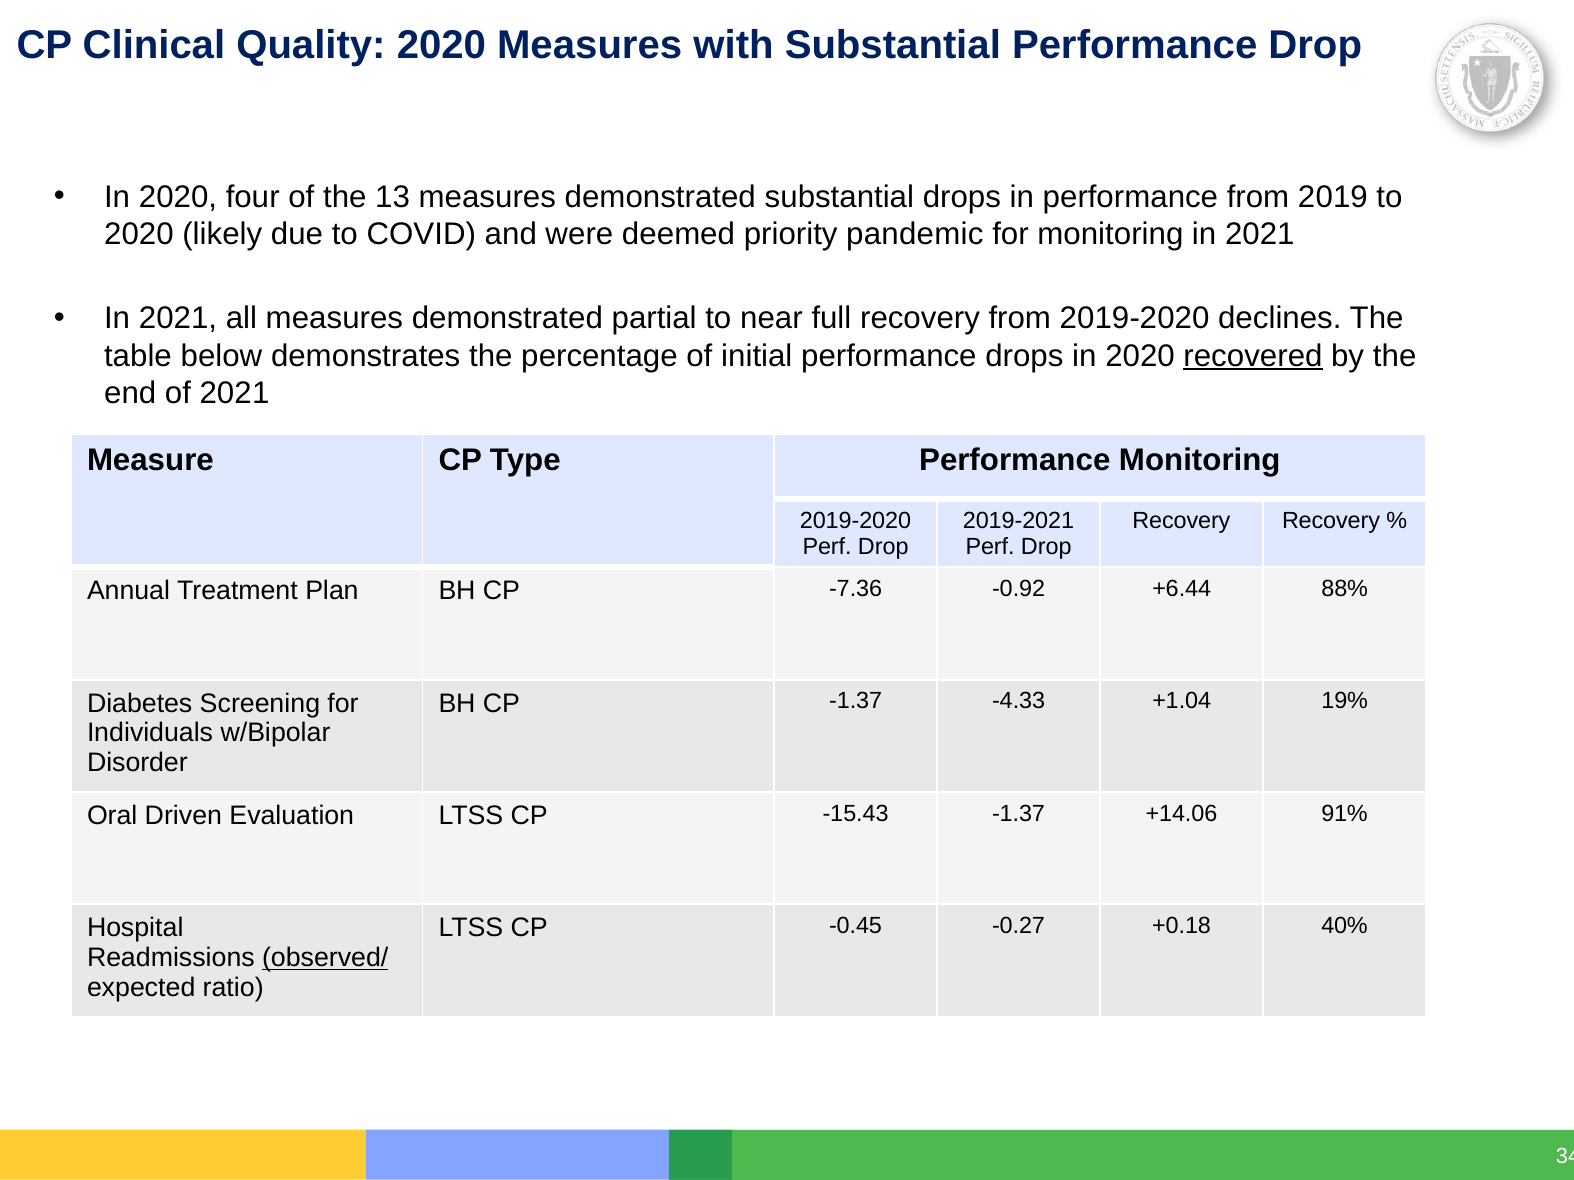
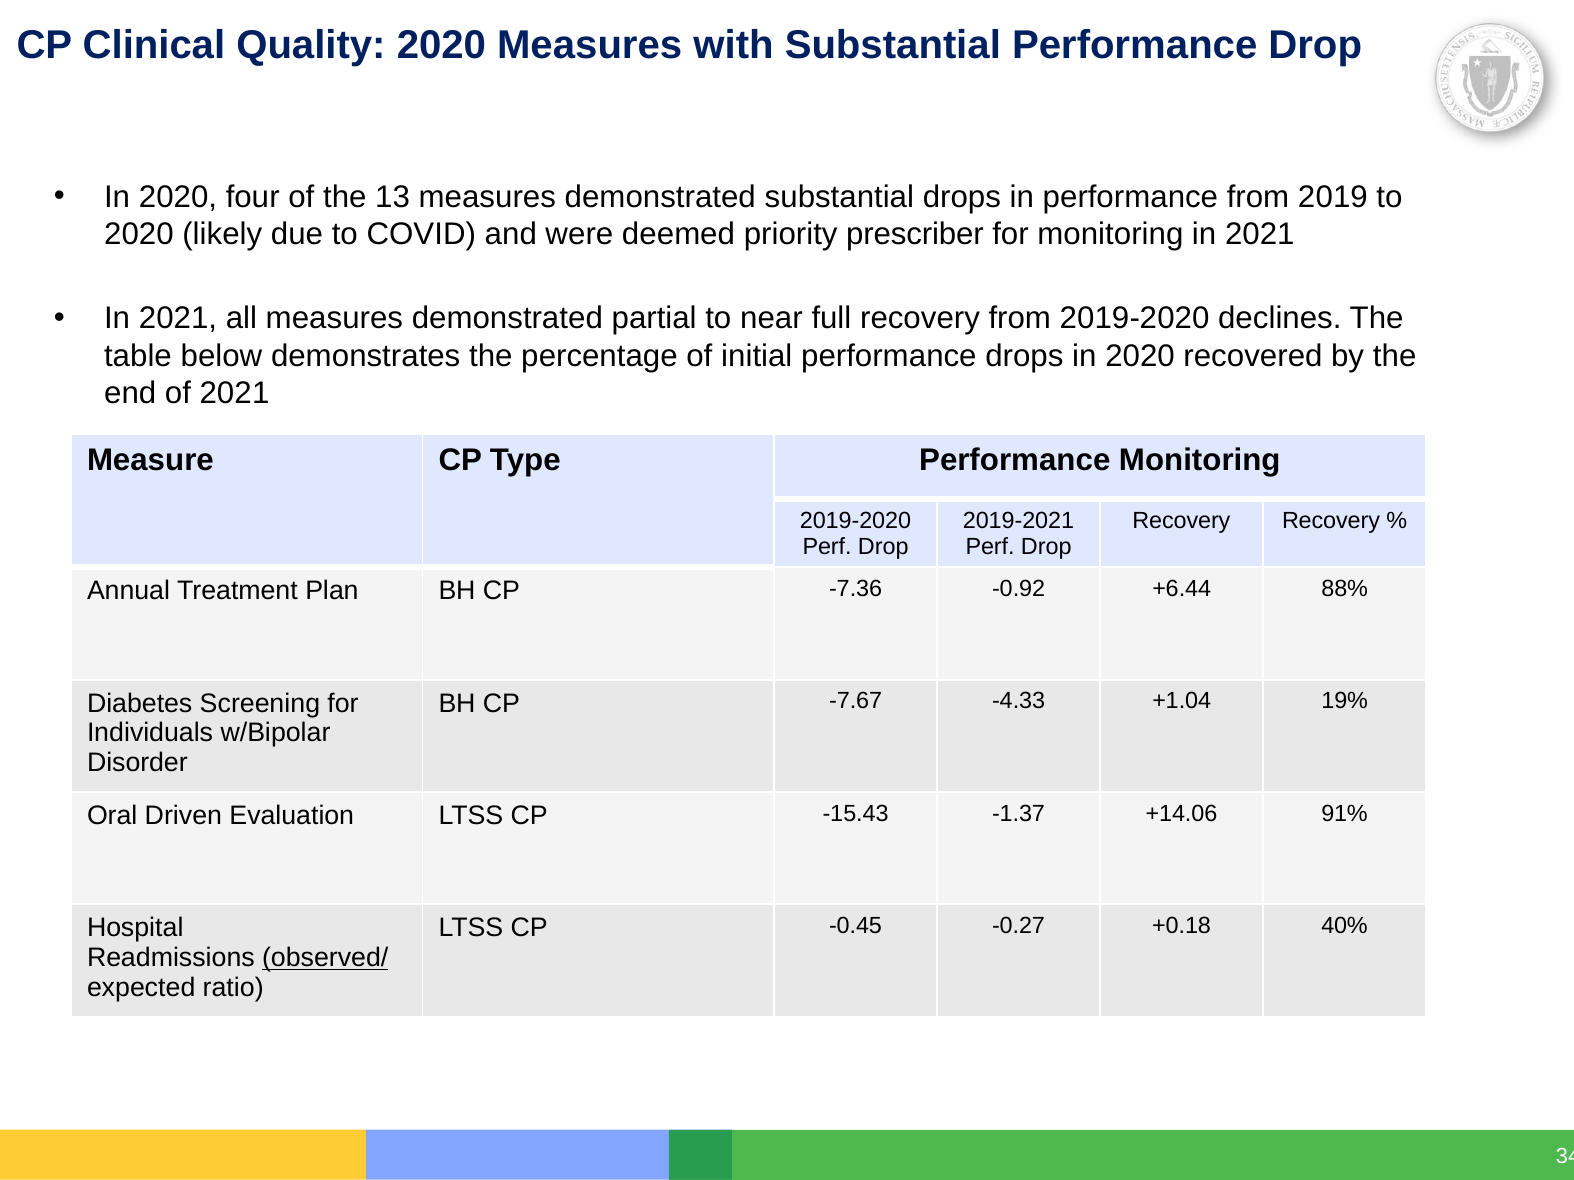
pandemic: pandemic -> prescriber
recovered underline: present -> none
CP -1.37: -1.37 -> -7.67
